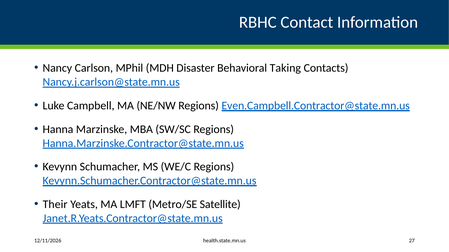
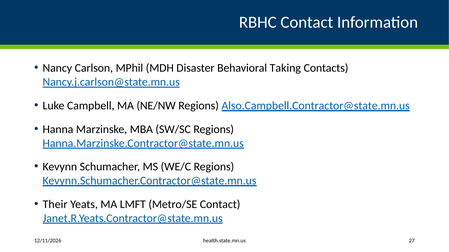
Even.Campbell.Contractor@state.mn.us: Even.Campbell.Contractor@state.mn.us -> Also.Campbell.Contractor@state.mn.us
Metro/SE Satellite: Satellite -> Contact
